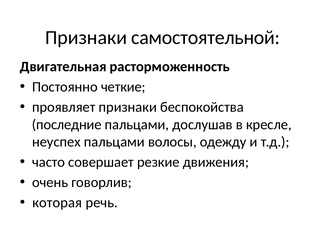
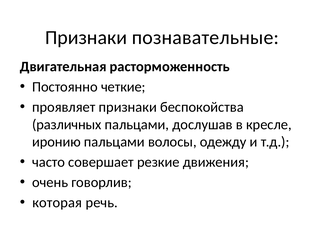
самостоятельной: самостоятельной -> познавательные
последние: последние -> различных
неуспех: неуспех -> иронию
